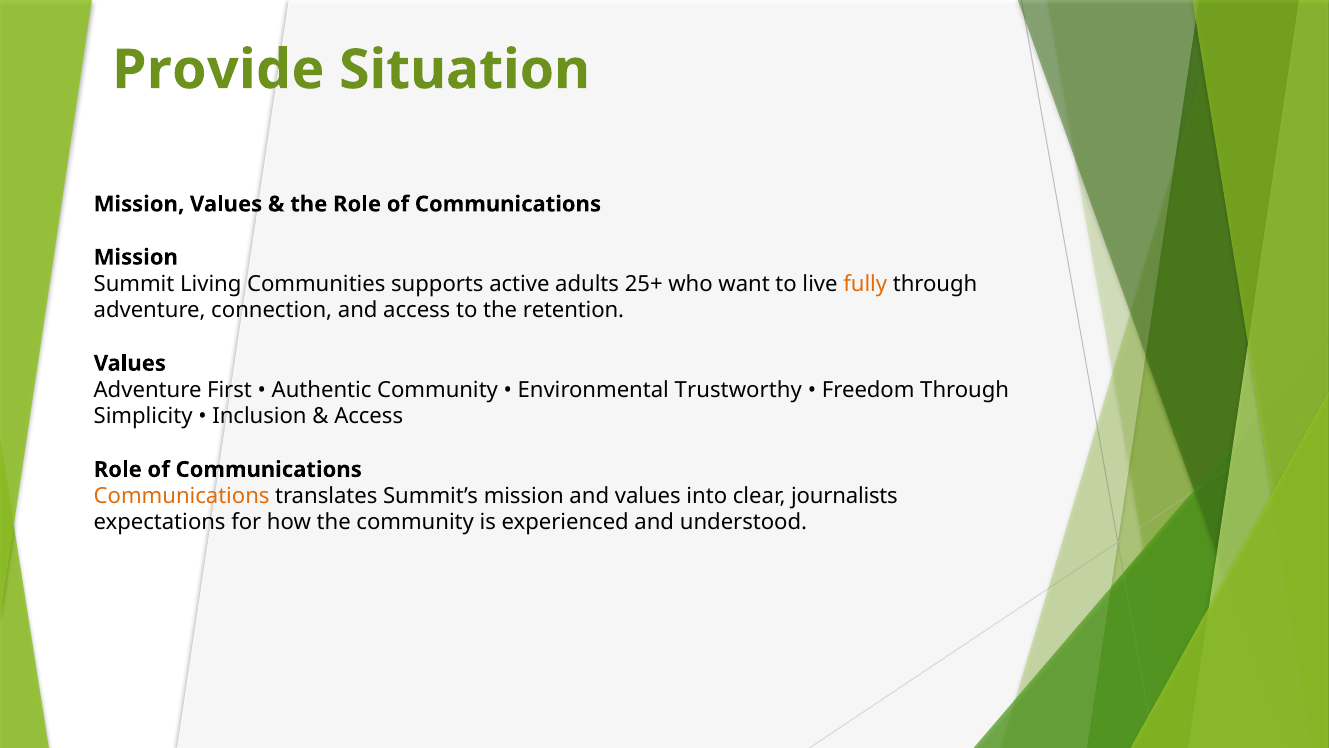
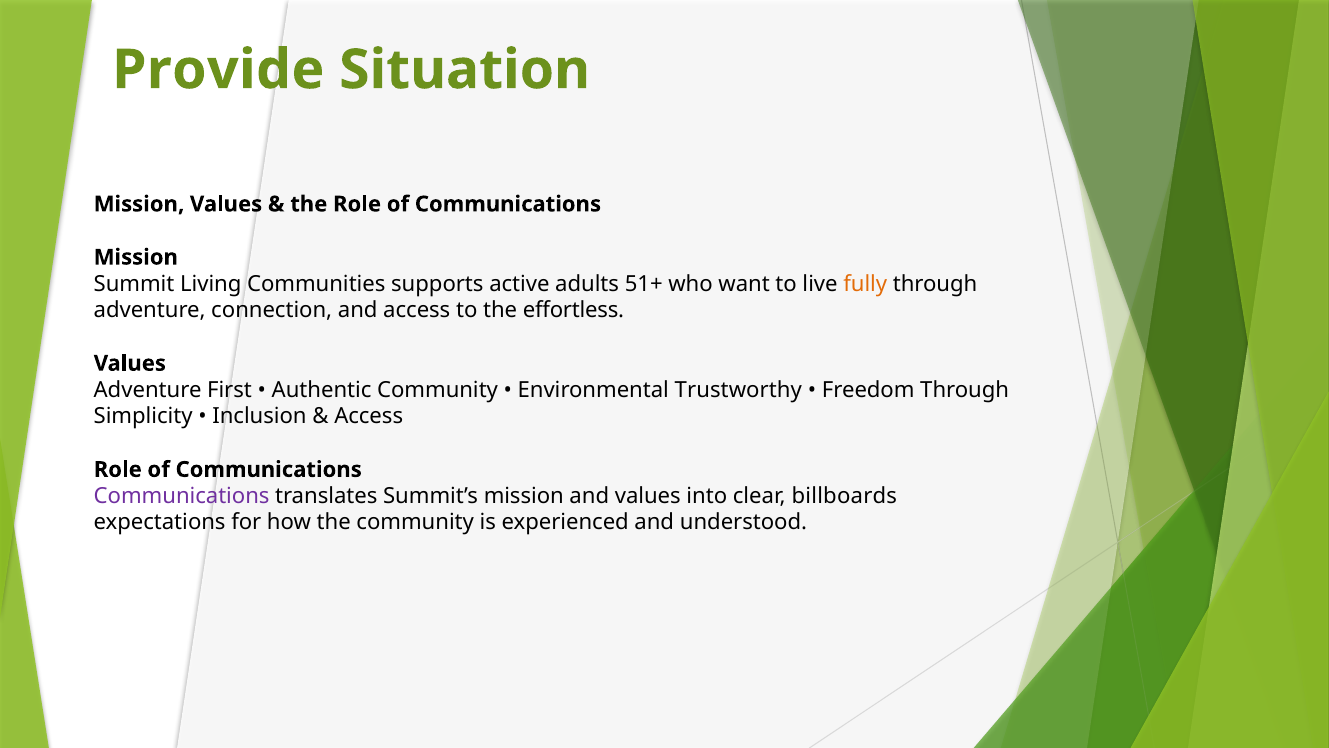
25+: 25+ -> 51+
retention: retention -> effortless
Communications at (182, 496) colour: orange -> purple
journalists: journalists -> billboards
